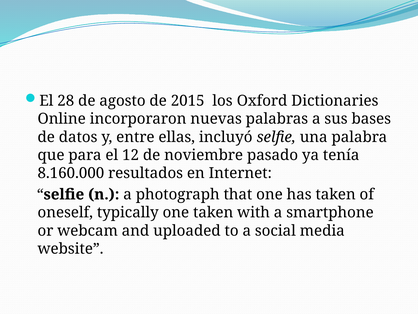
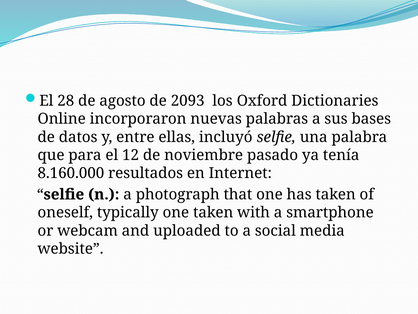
2015: 2015 -> 2093
